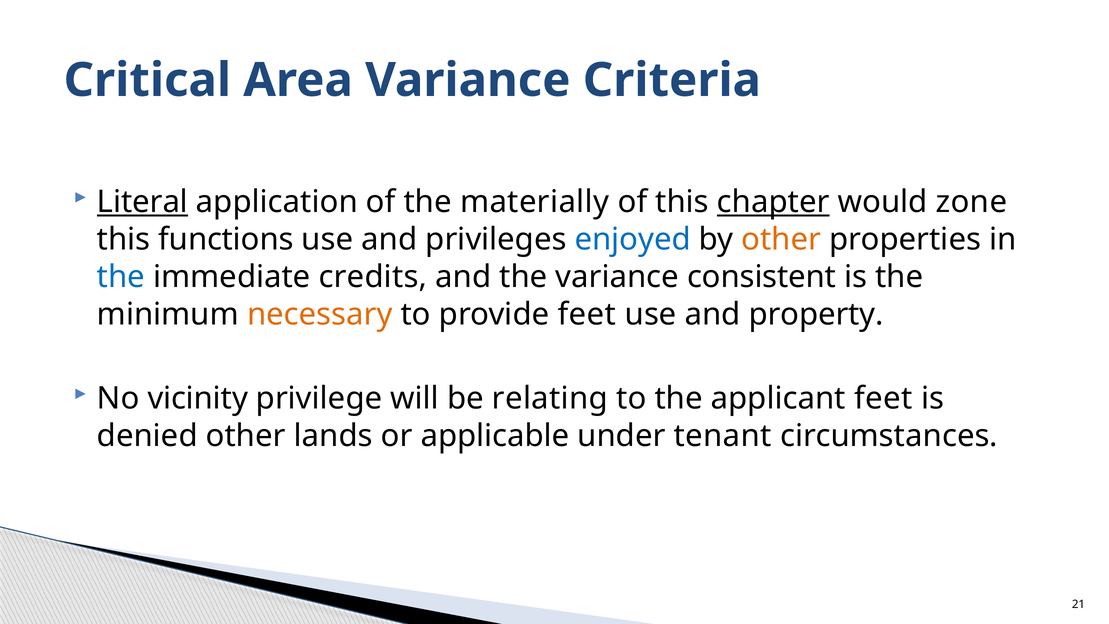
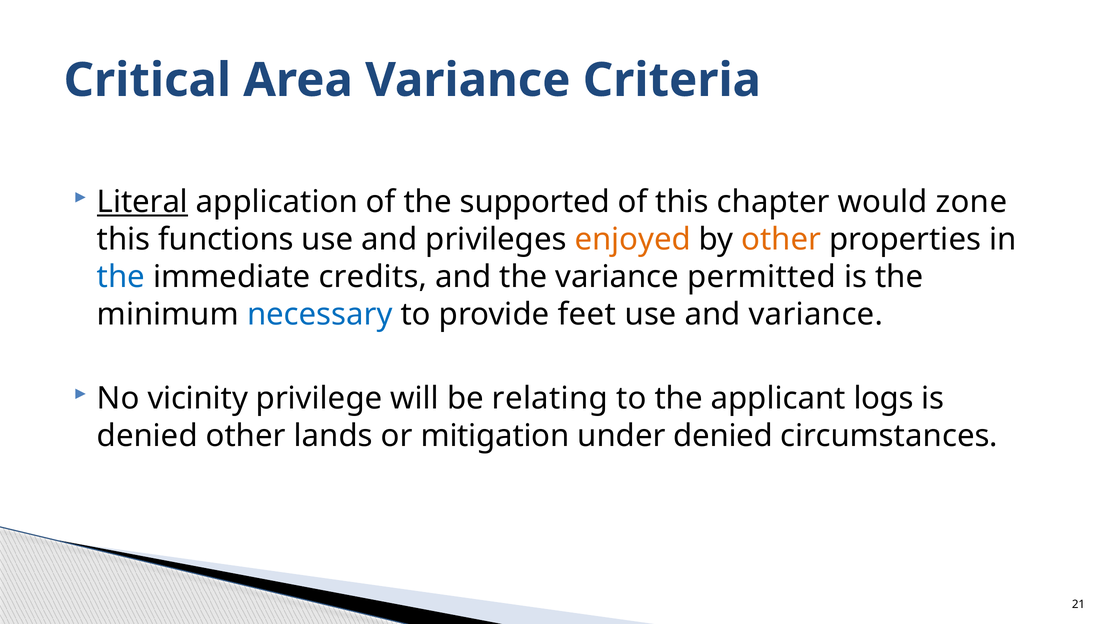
materially: materially -> supported
chapter underline: present -> none
enjoyed colour: blue -> orange
consistent: consistent -> permitted
necessary colour: orange -> blue
and property: property -> variance
applicant feet: feet -> logs
applicable: applicable -> mitigation
under tenant: tenant -> denied
